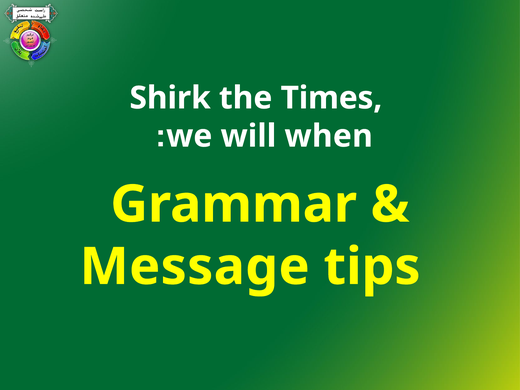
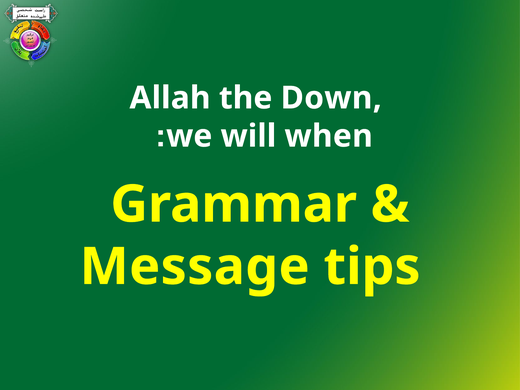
Shirk: Shirk -> Allah
Times: Times -> Down
